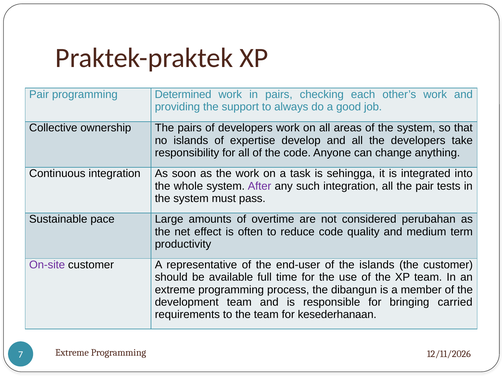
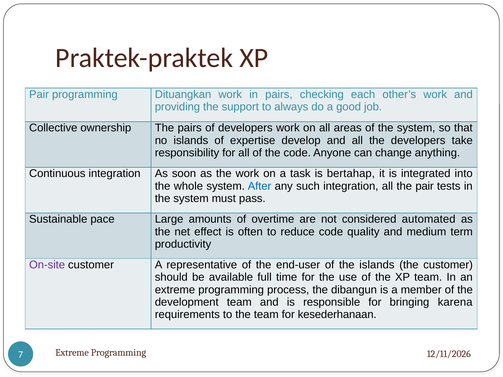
Determined: Determined -> Dituangkan
sehingga: sehingga -> bertahap
After colour: purple -> blue
perubahan: perubahan -> automated
carried: carried -> karena
